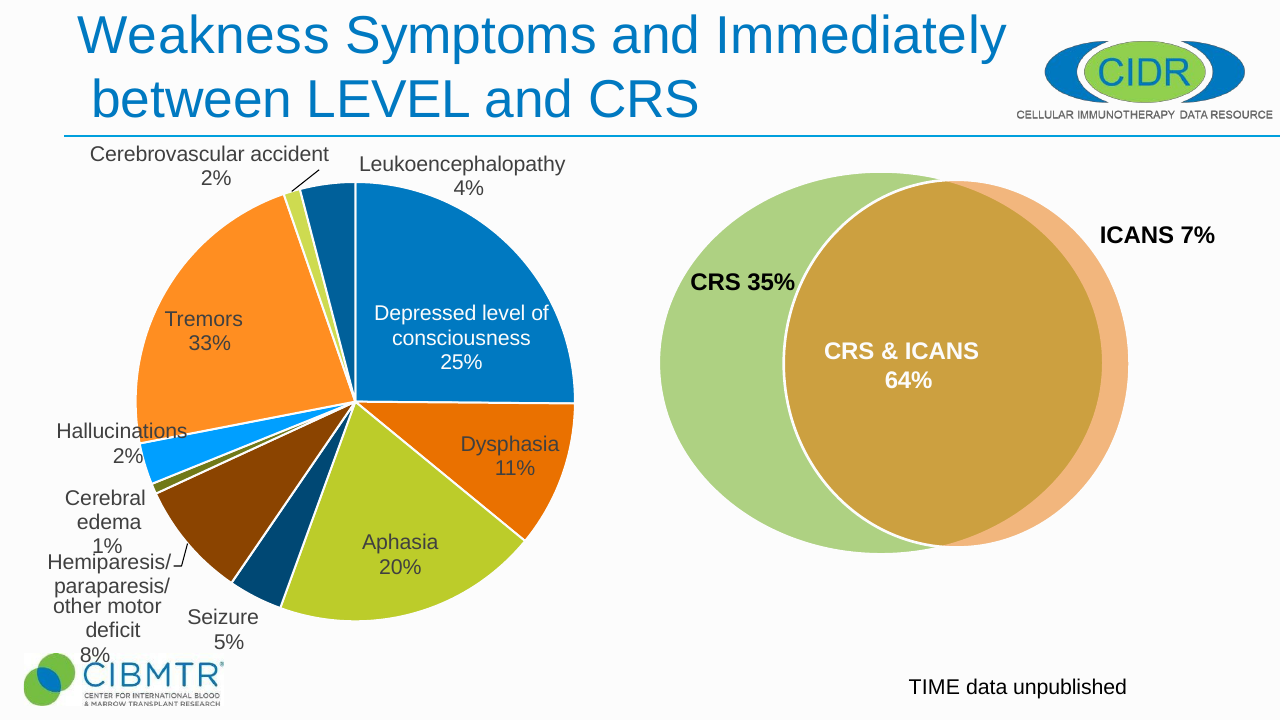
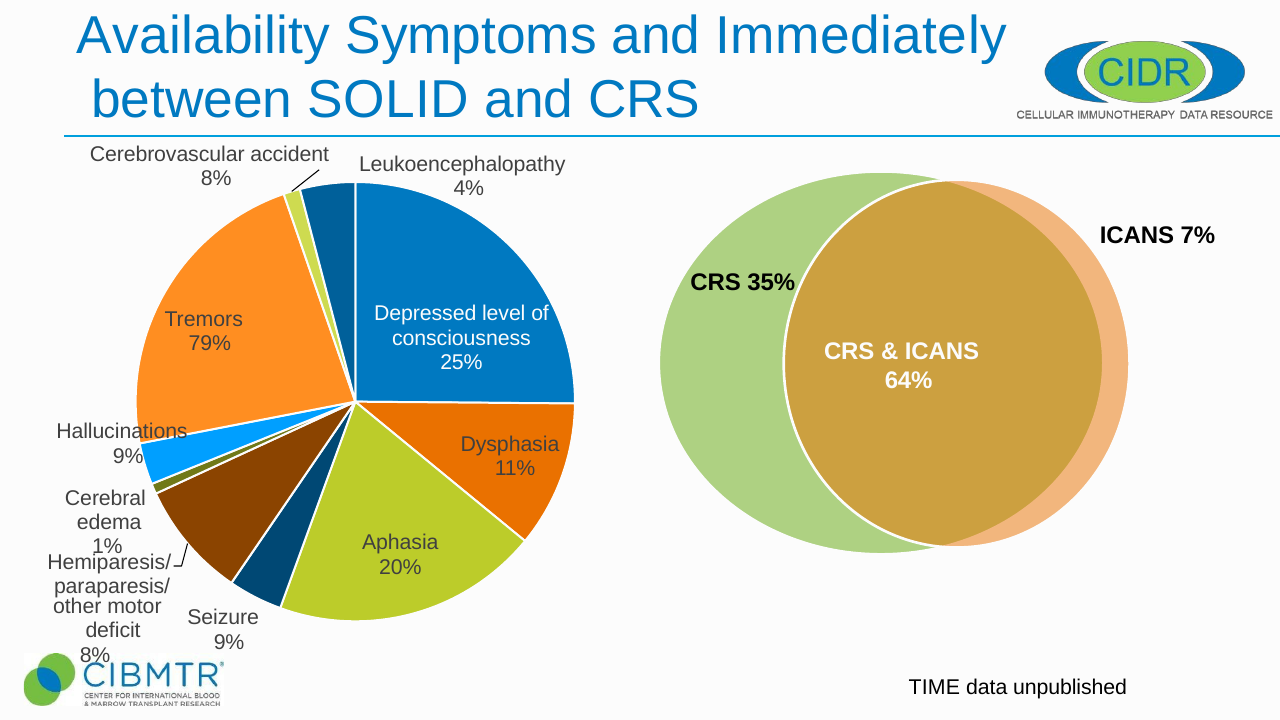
Weakness: Weakness -> Availability
between LEVEL: LEVEL -> SOLID
2% at (216, 179): 2% -> 8%
33%: 33% -> 79%
2% at (128, 456): 2% -> 9%
5% at (229, 642): 5% -> 9%
